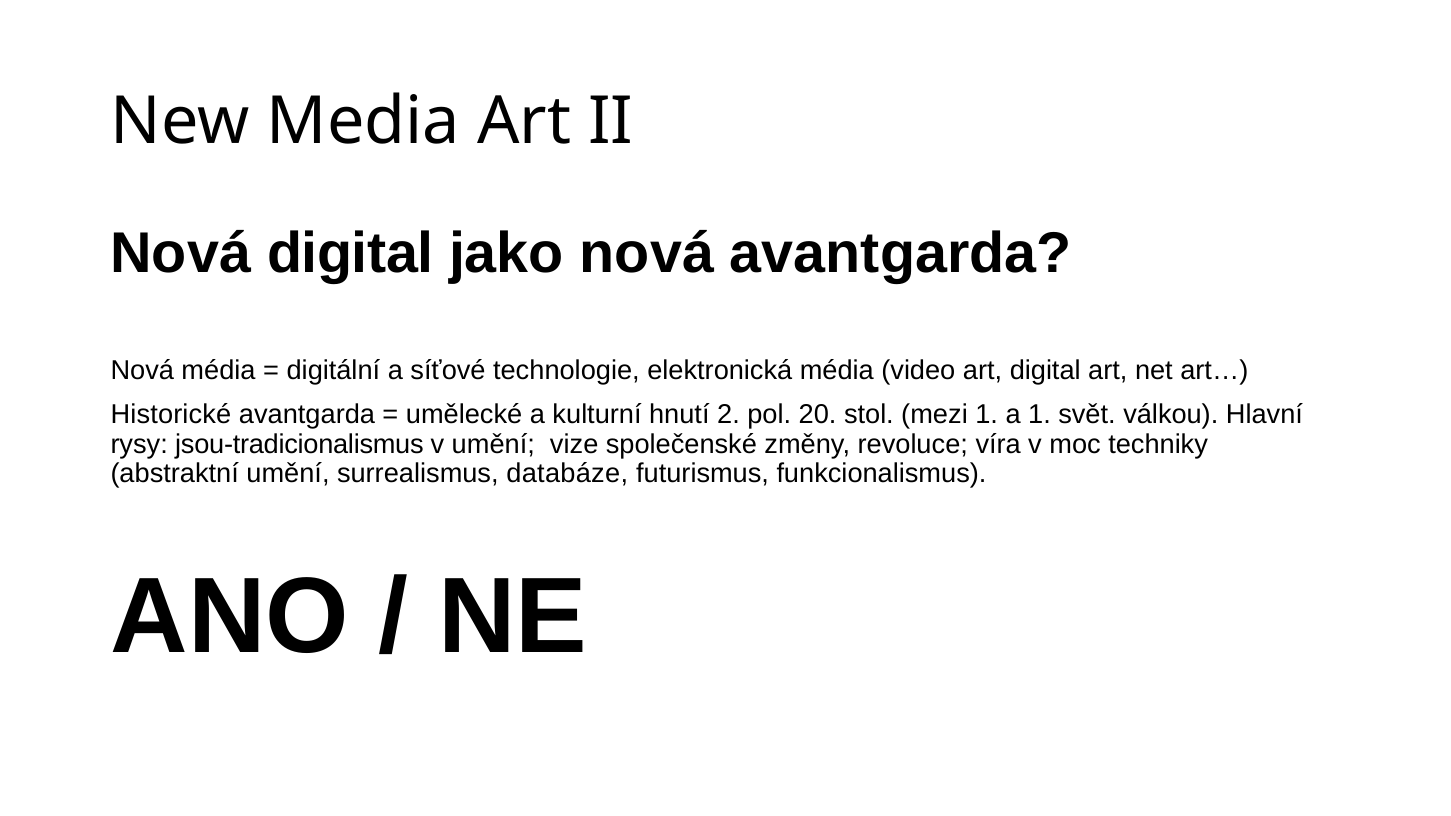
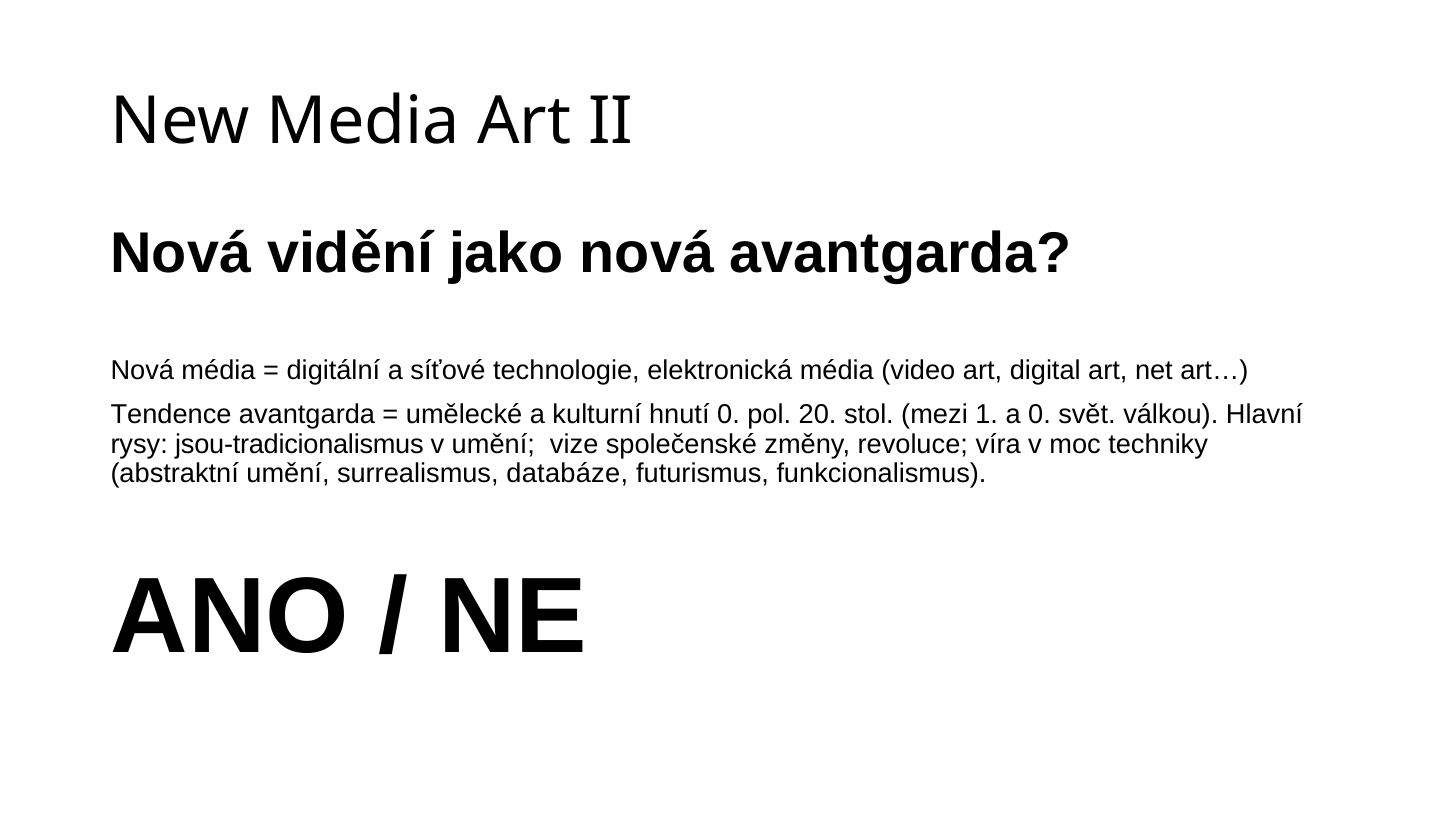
Nová digital: digital -> vidění
Historické: Historické -> Tendence
hnutí 2: 2 -> 0
a 1: 1 -> 0
